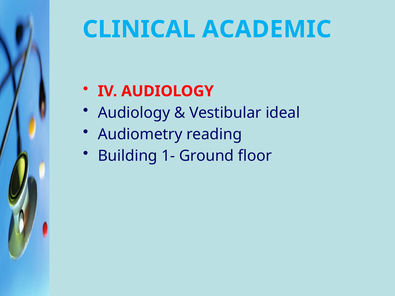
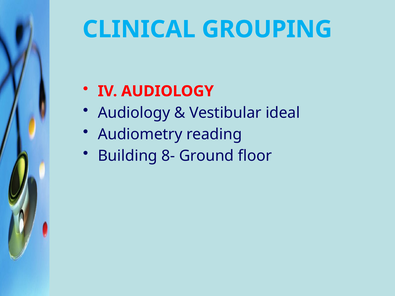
ACADEMIC: ACADEMIC -> GROUPING
1-: 1- -> 8-
